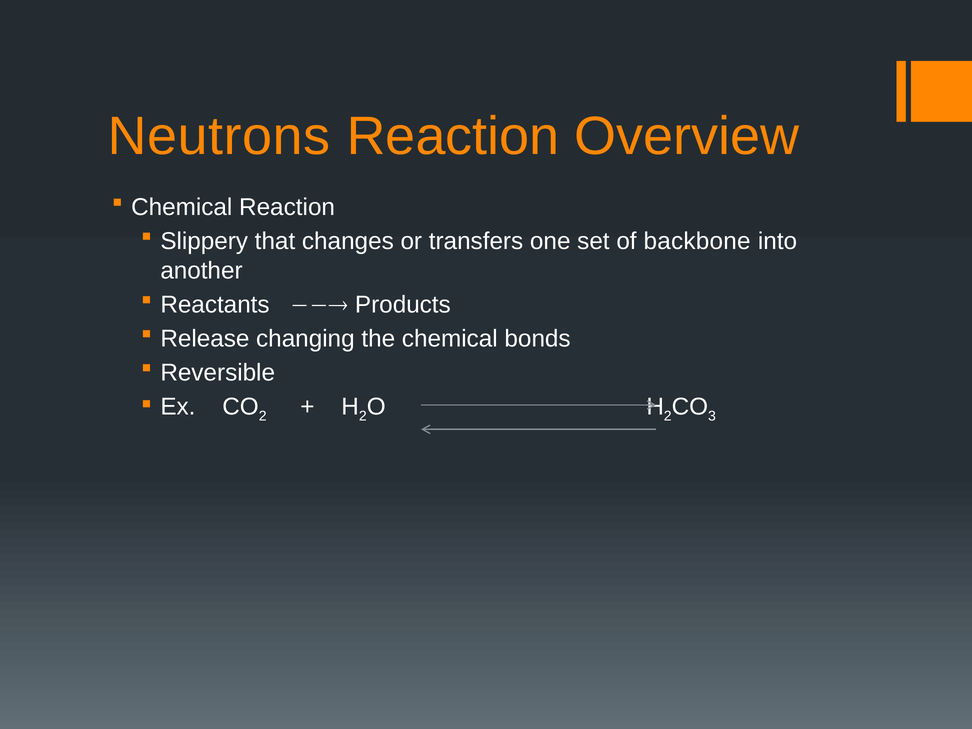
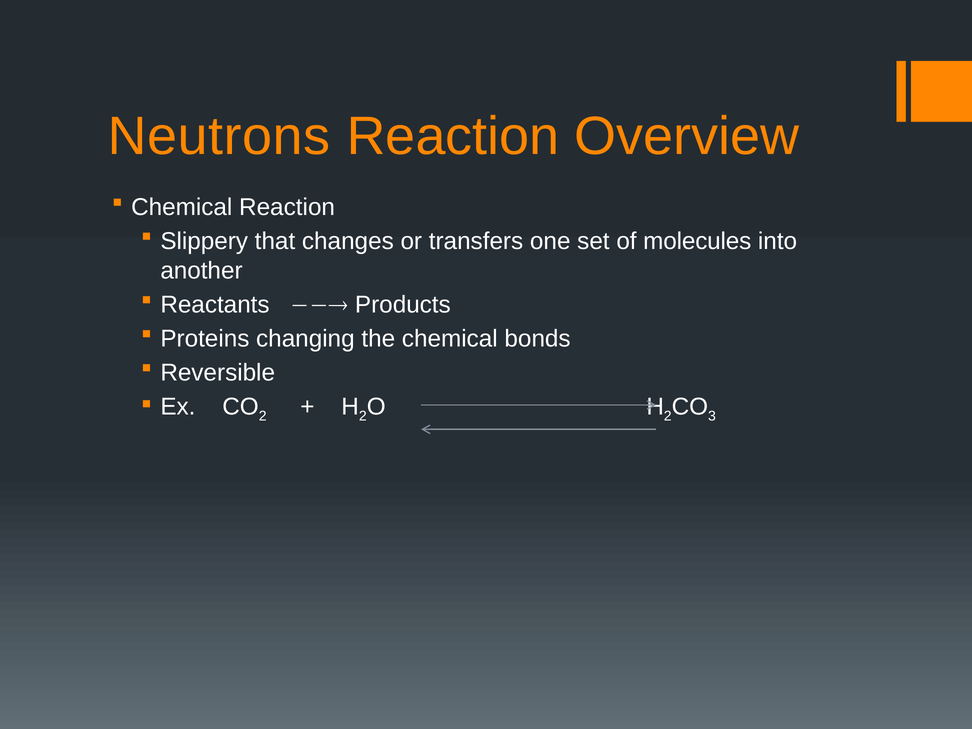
backbone: backbone -> molecules
Release: Release -> Proteins
